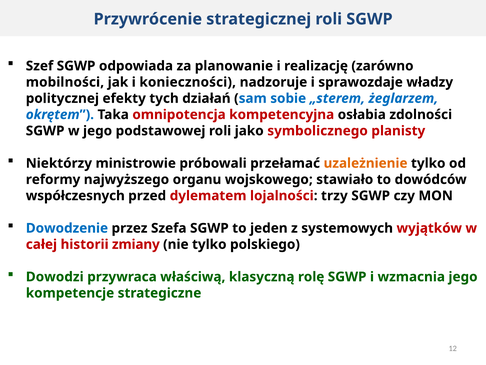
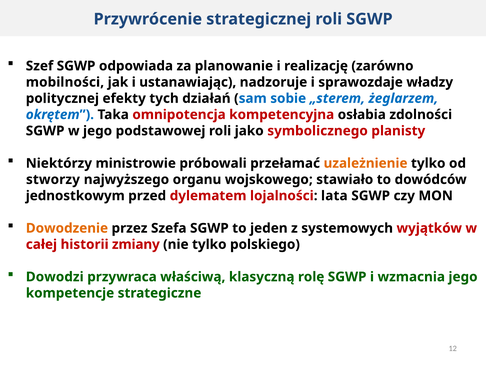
konieczności: konieczności -> ustanawiając
reformy: reformy -> stworzy
współczesnych: współczesnych -> jednostkowym
trzy: trzy -> lata
Dowodzenie colour: blue -> orange
